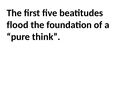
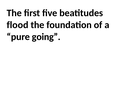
think: think -> going
